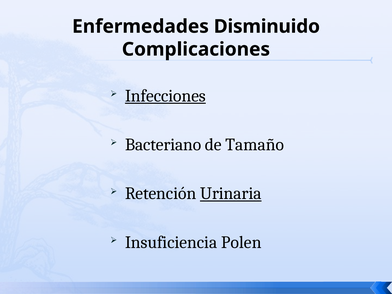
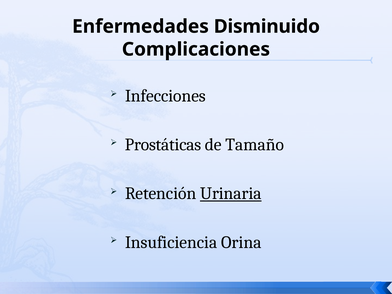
Infecciones underline: present -> none
Bacteriano: Bacteriano -> Prostáticas
Polen: Polen -> Orina
